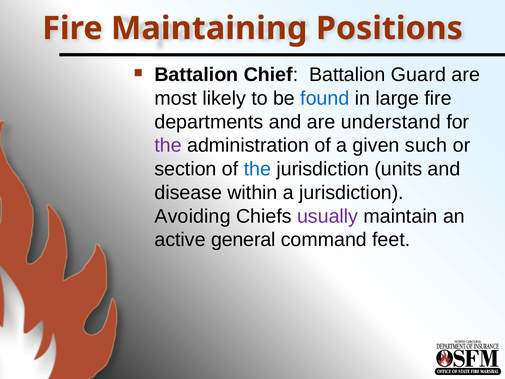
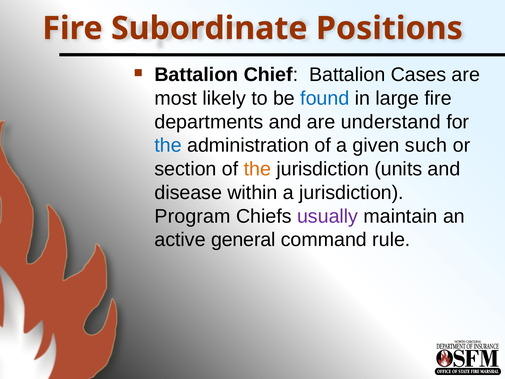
Maintaining: Maintaining -> Subordinate
Guard: Guard -> Cases
the at (168, 145) colour: purple -> blue
the at (257, 169) colour: blue -> orange
Avoiding: Avoiding -> Program
feet: feet -> rule
